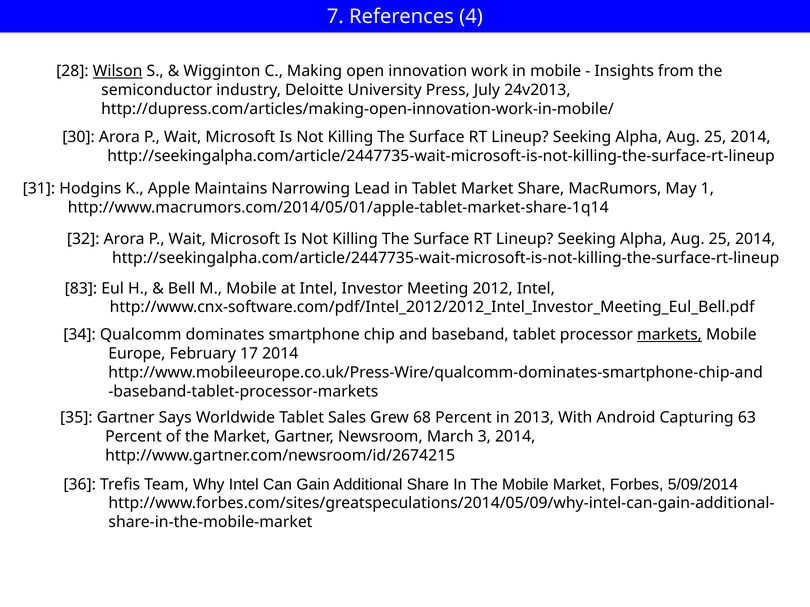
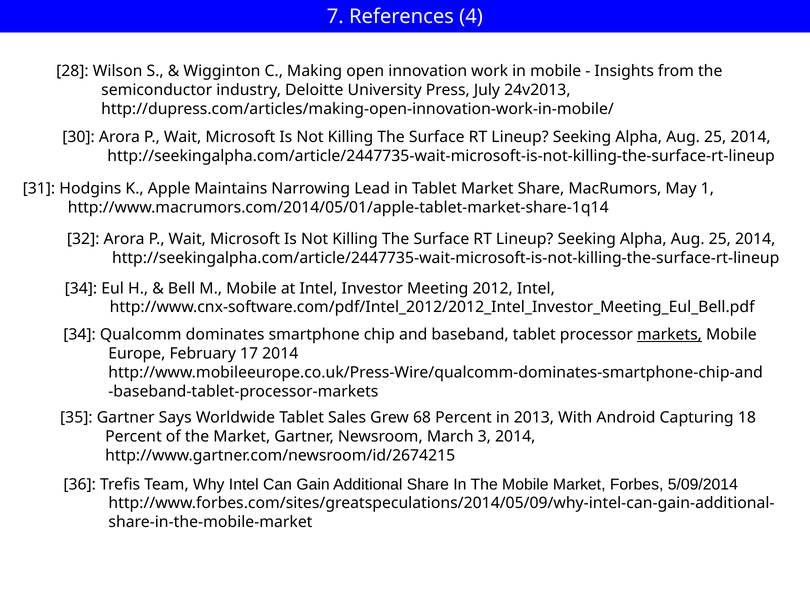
Wilson underline: present -> none
83 at (81, 289): 83 -> 34
63: 63 -> 18
